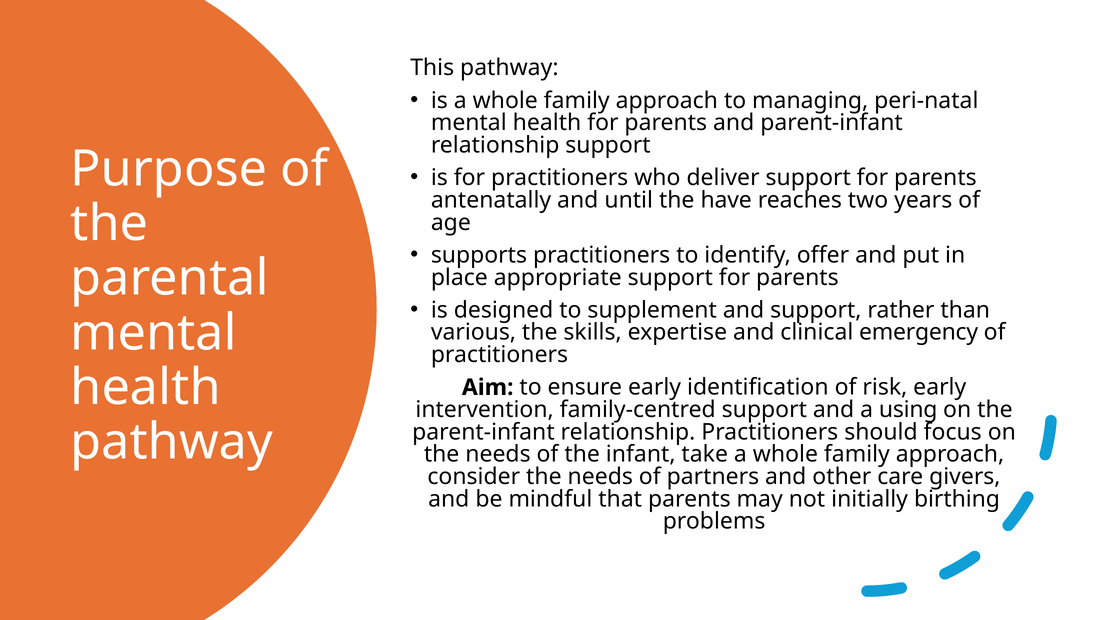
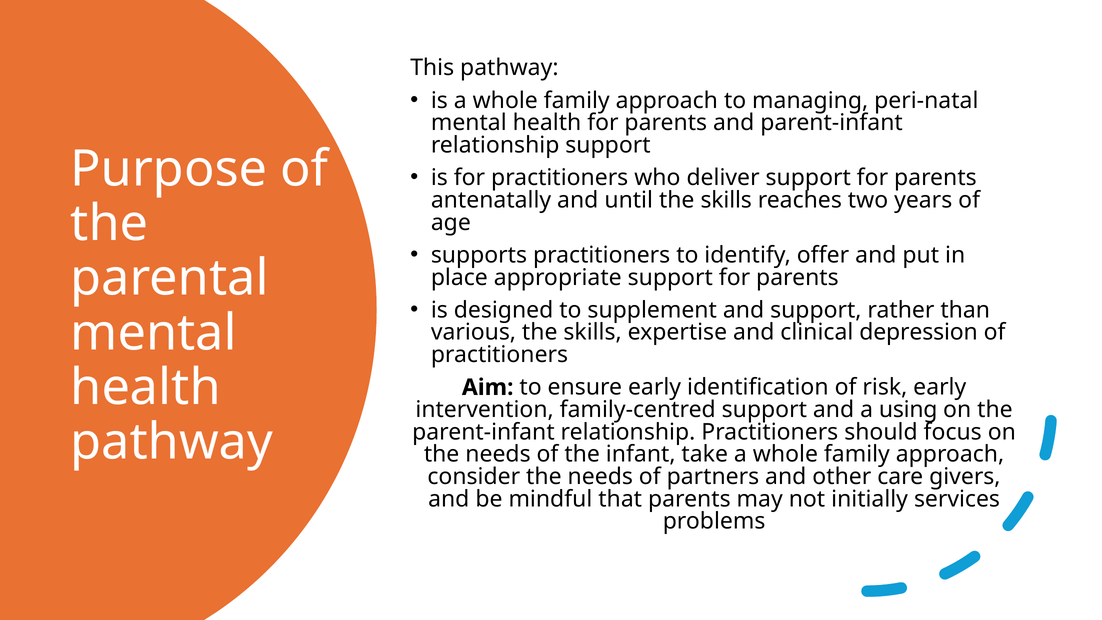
until the have: have -> skills
emergency: emergency -> depression
birthing: birthing -> services
